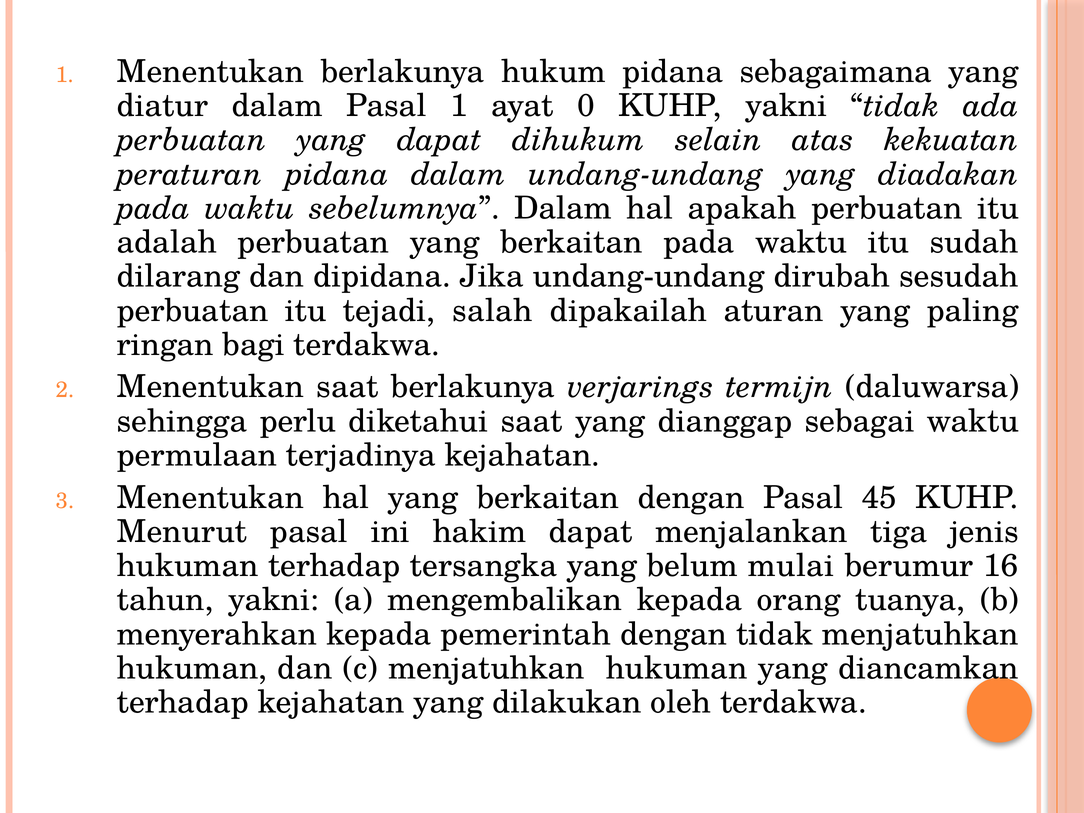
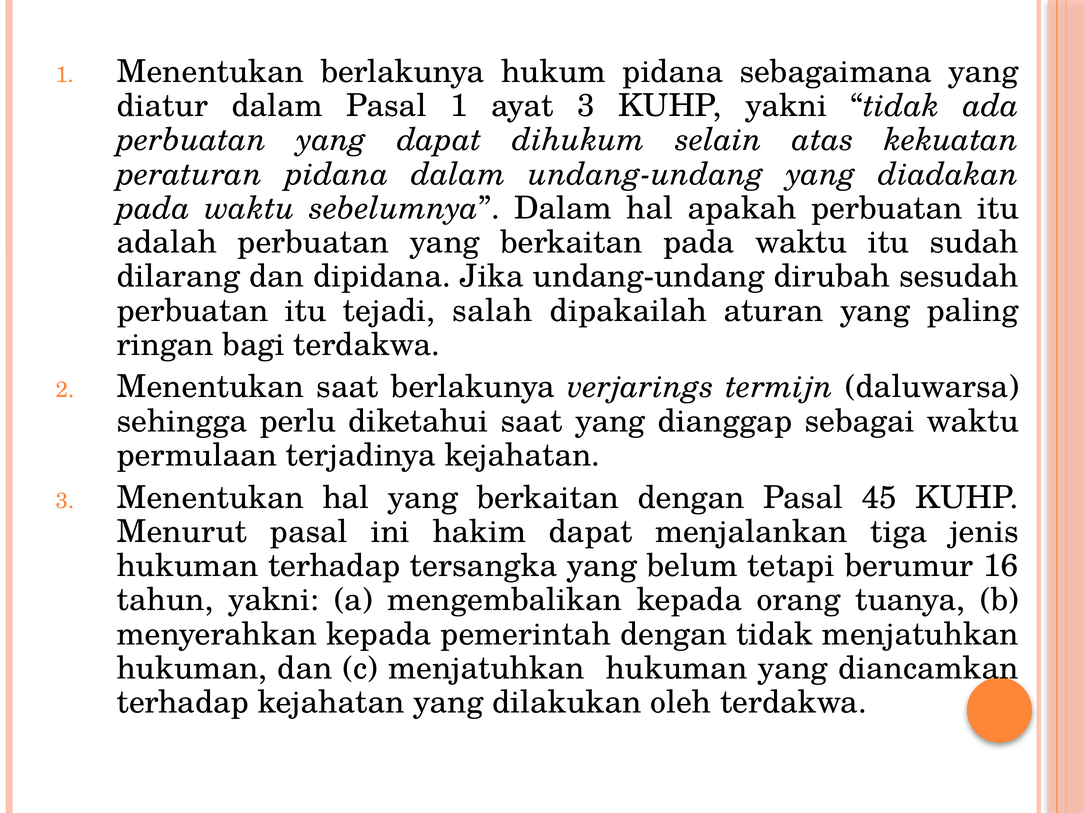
ayat 0: 0 -> 3
mulai: mulai -> tetapi
